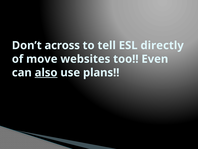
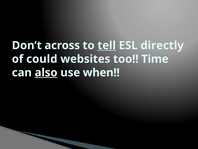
tell underline: none -> present
move: move -> could
Even: Even -> Time
plans: plans -> when
